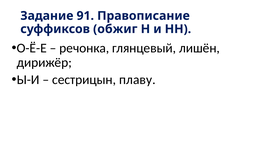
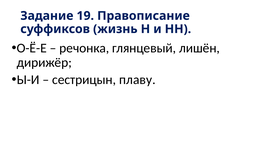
91: 91 -> 19
обжиг: обжиг -> жизнь
